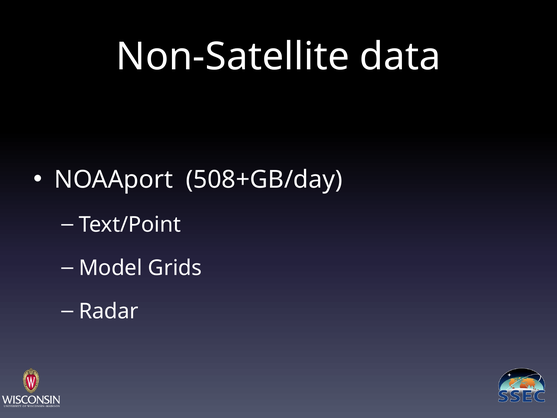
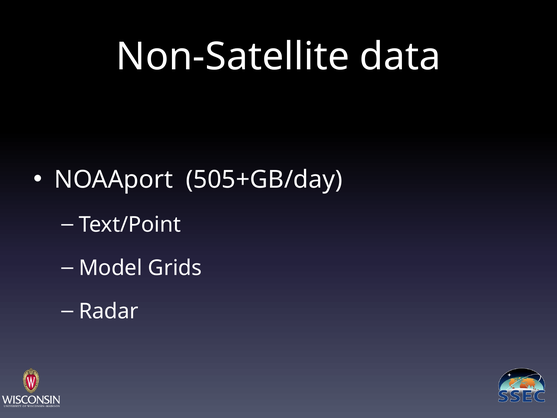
508+GB/day: 508+GB/day -> 505+GB/day
